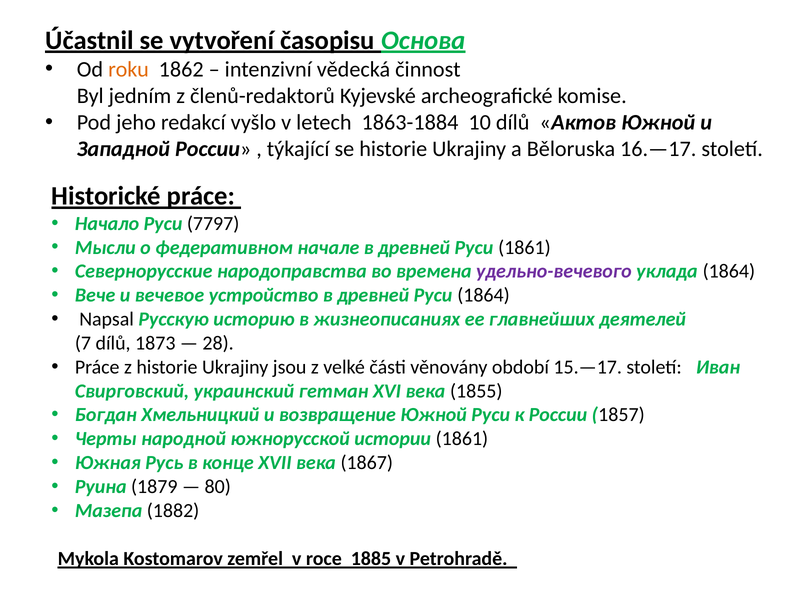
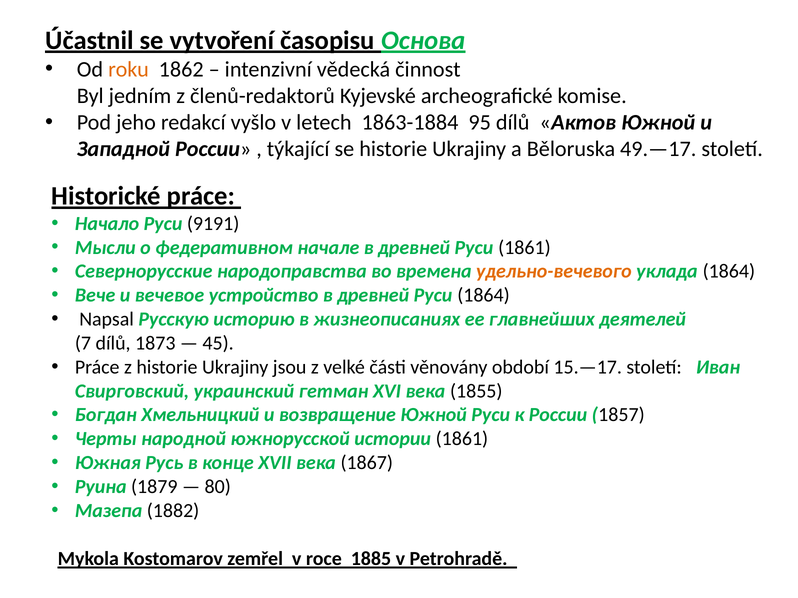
10: 10 -> 95
16.—17: 16.—17 -> 49.—17
7797: 7797 -> 9191
удельно-вечевого colour: purple -> orange
28: 28 -> 45
